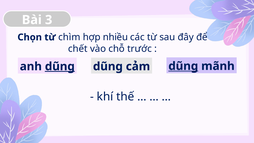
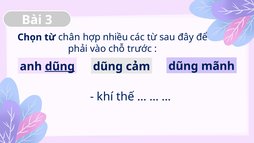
chìm: chìm -> chân
chết: chết -> phải
dũng at (183, 66) underline: present -> none
